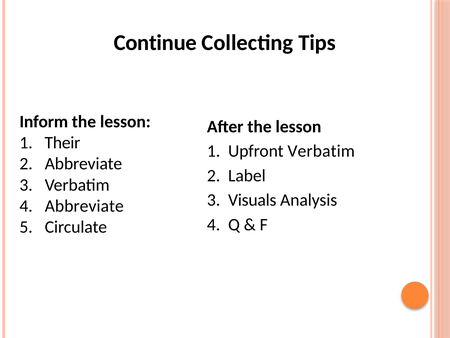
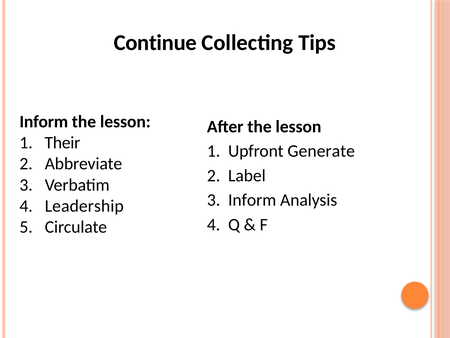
Upfront Verbatim: Verbatim -> Generate
3 Visuals: Visuals -> Inform
4 Abbreviate: Abbreviate -> Leadership
